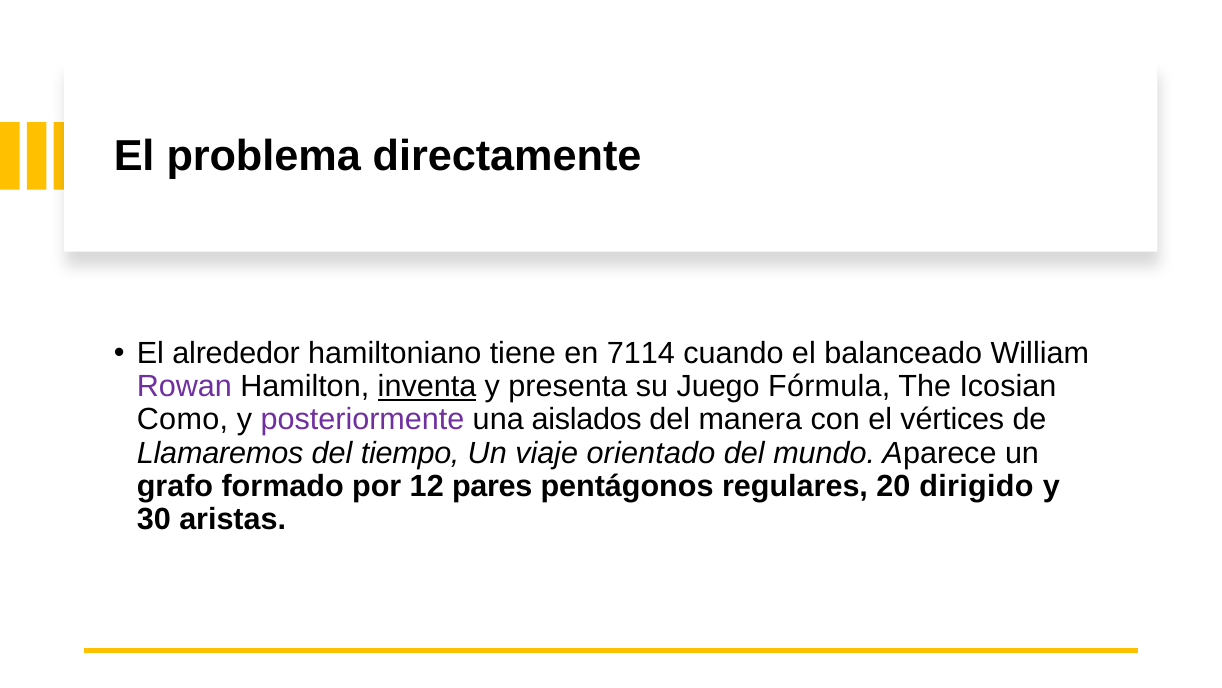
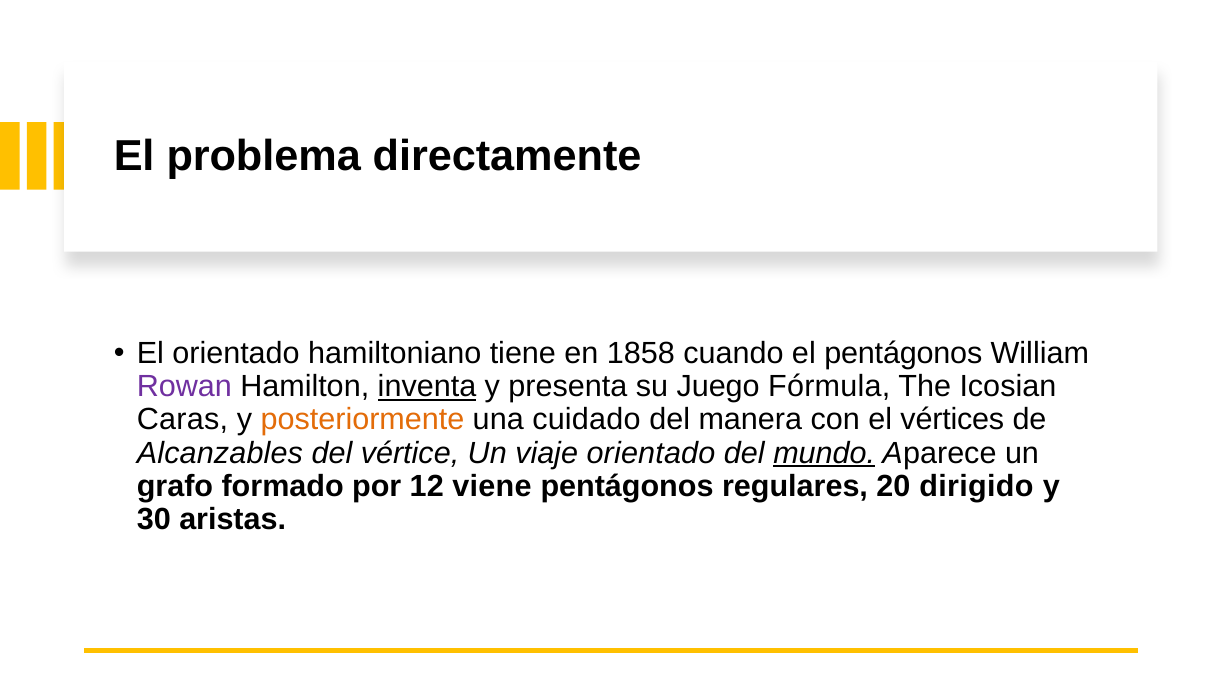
El alrededor: alrededor -> orientado
7114: 7114 -> 1858
el balanceado: balanceado -> pentágonos
Como: Como -> Caras
posteriormente colour: purple -> orange
aislados: aislados -> cuidado
Llamaremos: Llamaremos -> Alcanzables
tiempo: tiempo -> vértice
mundo underline: none -> present
pares: pares -> viene
